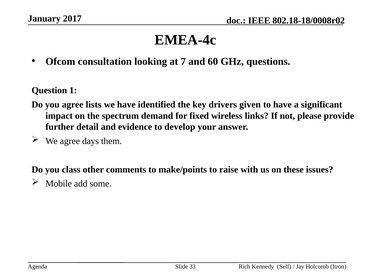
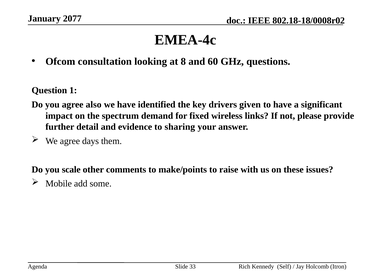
2017: 2017 -> 2077
7: 7 -> 8
lists: lists -> also
develop: develop -> sharing
class: class -> scale
